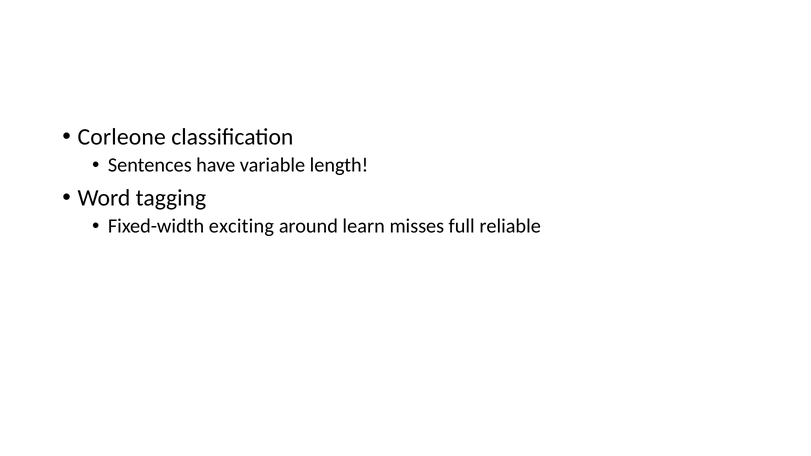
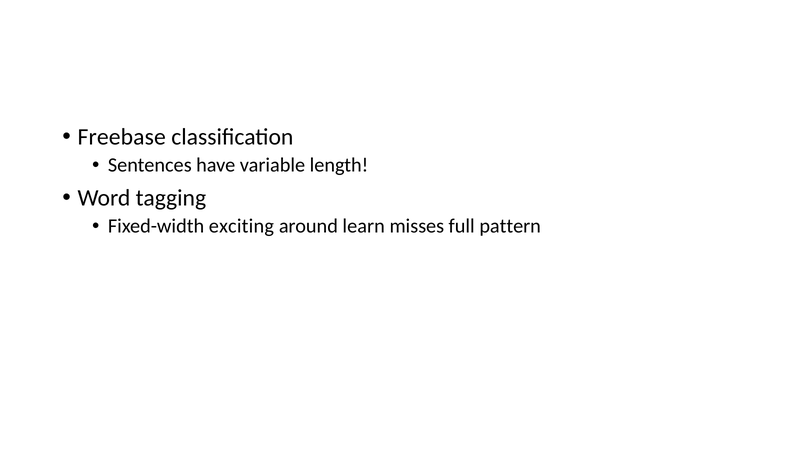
Corleone: Corleone -> Freebase
reliable: reliable -> pattern
